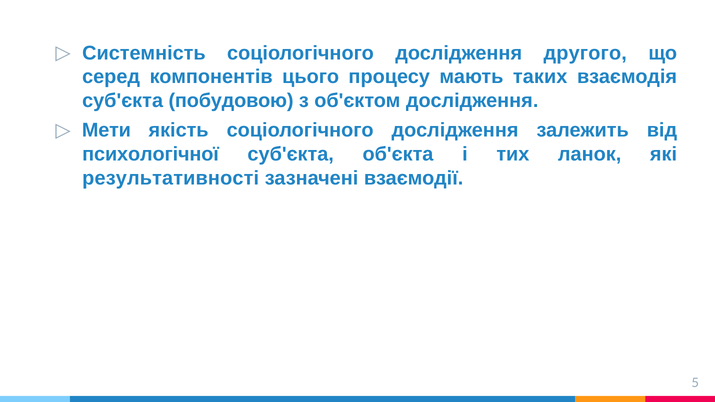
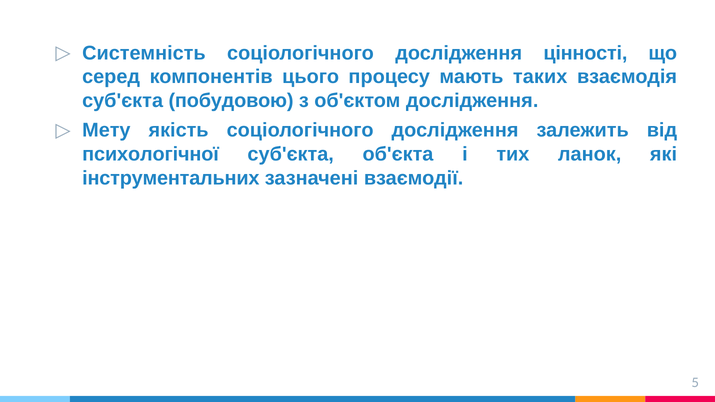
другого: другого -> цінності
Мети: Мети -> Мету
результативності: результативності -> інструментальних
